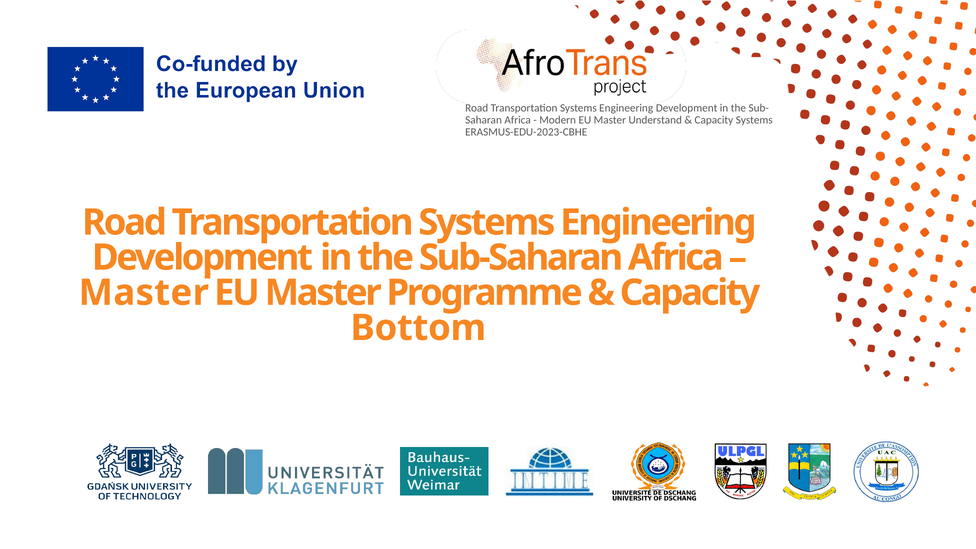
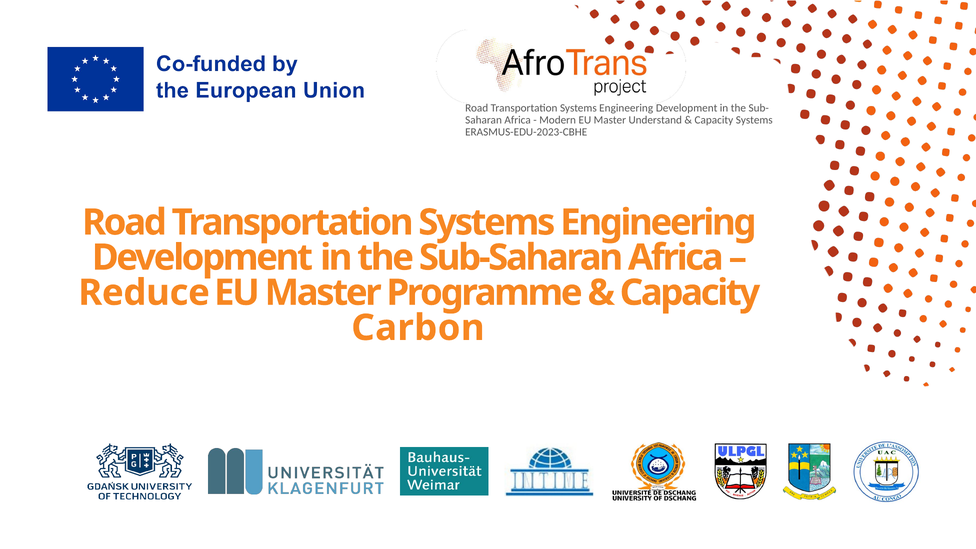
Master at (144, 293): Master -> Reduce
Bottom: Bottom -> Carbon
